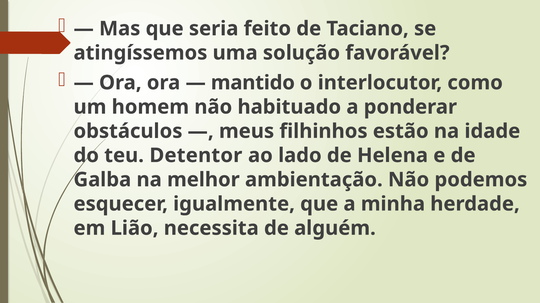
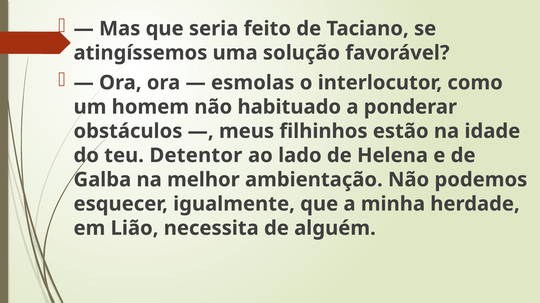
mantido: mantido -> esmolas
